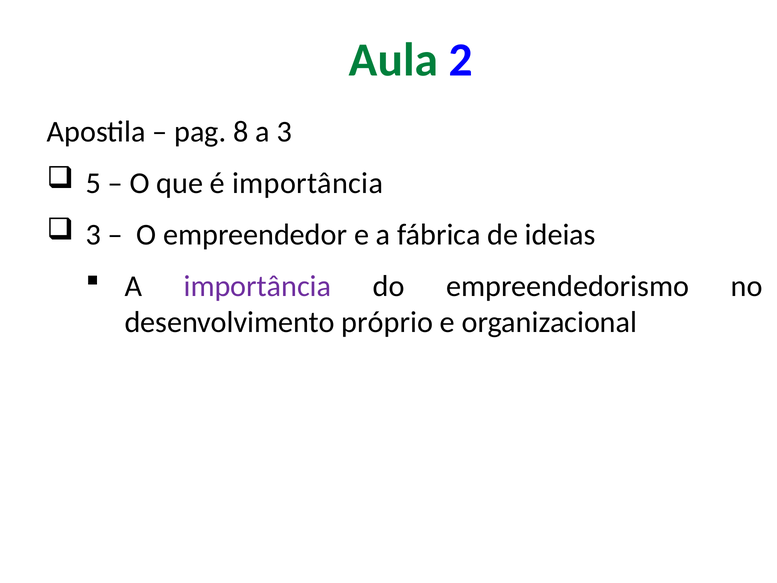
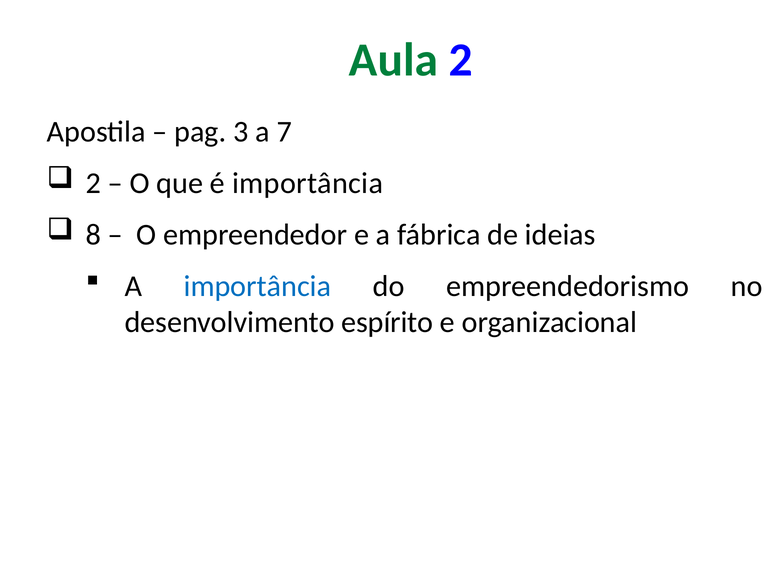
8: 8 -> 3
a 3: 3 -> 7
5 at (93, 183): 5 -> 2
3 at (93, 235): 3 -> 8
importância at (257, 286) colour: purple -> blue
próprio: próprio -> espírito
